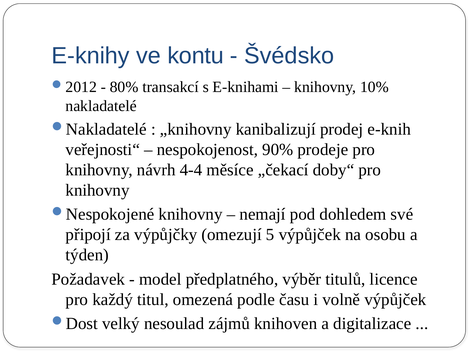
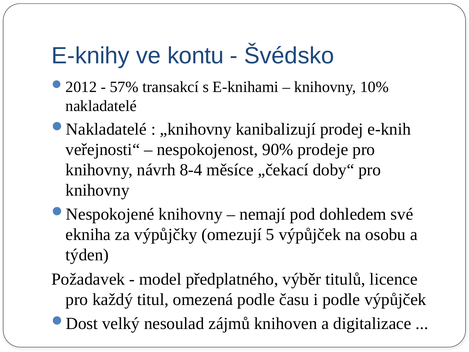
80%: 80% -> 57%
4-4: 4-4 -> 8-4
připojí: připojí -> ekniha
i volně: volně -> podle
